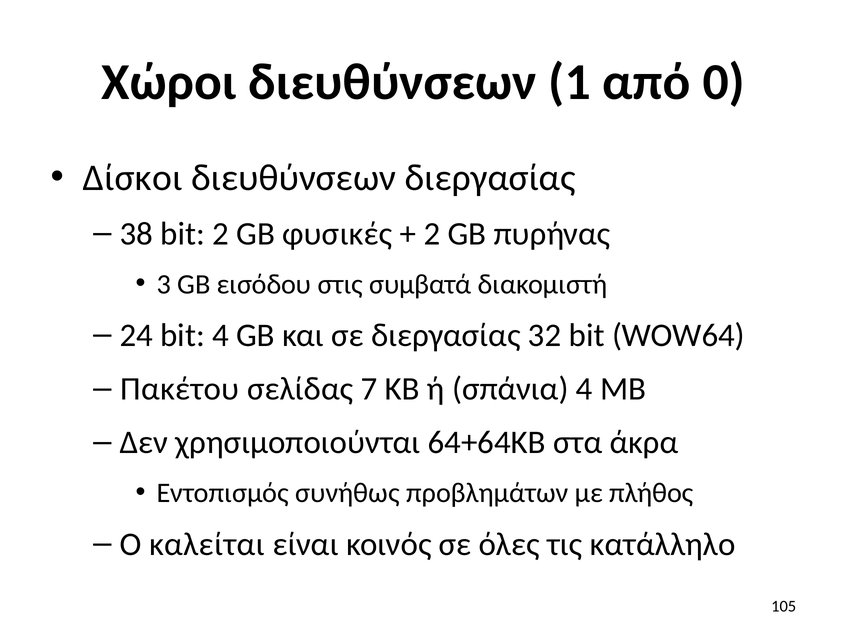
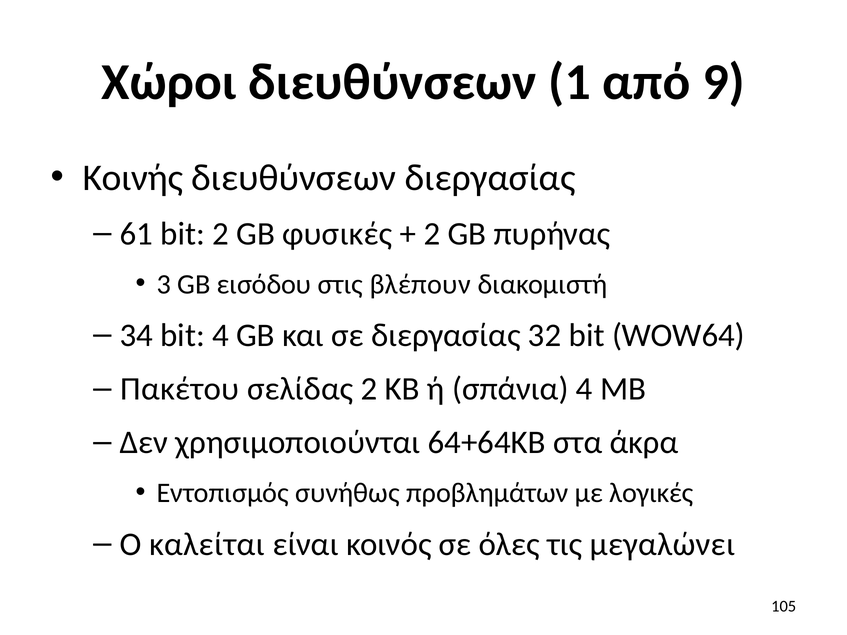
0: 0 -> 9
Δίσκοι: Δίσκοι -> Κοινής
38: 38 -> 61
συμβατά: συμβατά -> βλέπουν
24: 24 -> 34
σελίδας 7: 7 -> 2
πλήθος: πλήθος -> λογικές
κατάλληλο: κατάλληλο -> μεγαλώνει
